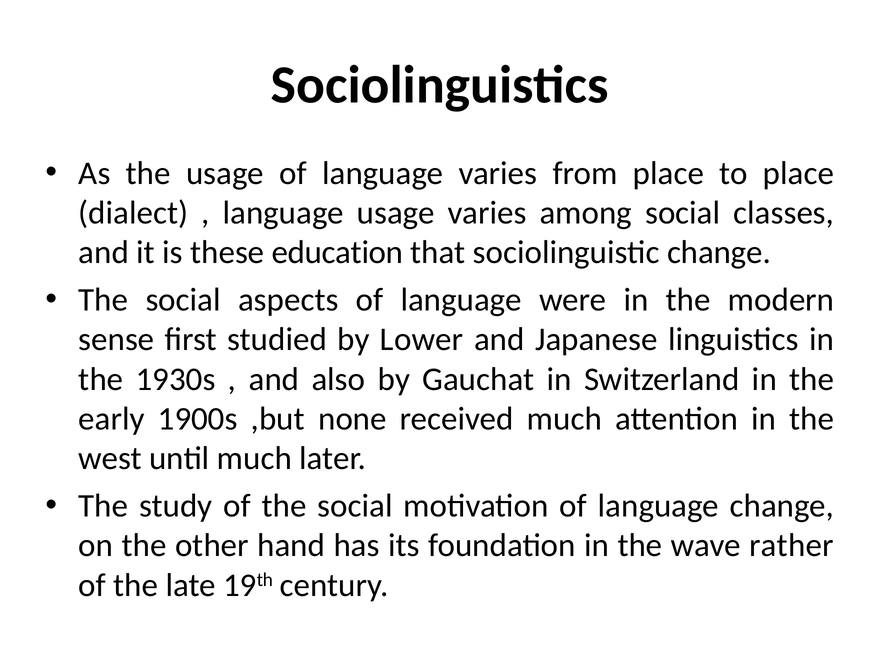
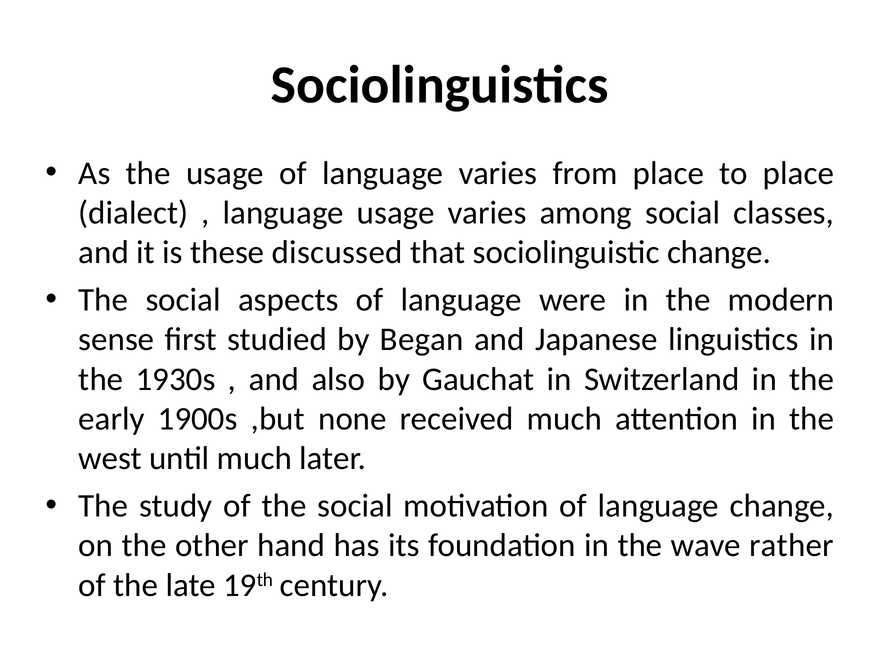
education: education -> discussed
Lower: Lower -> Began
